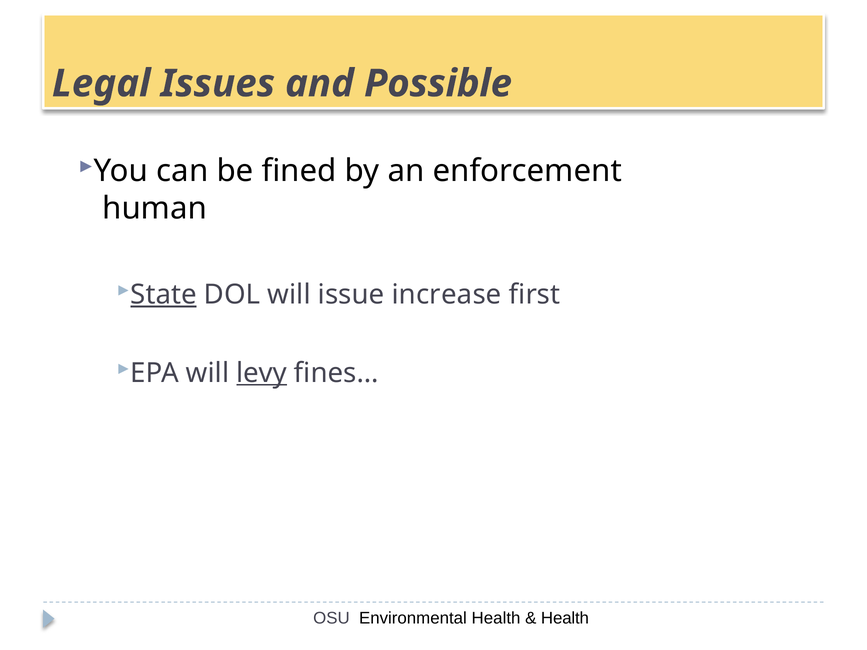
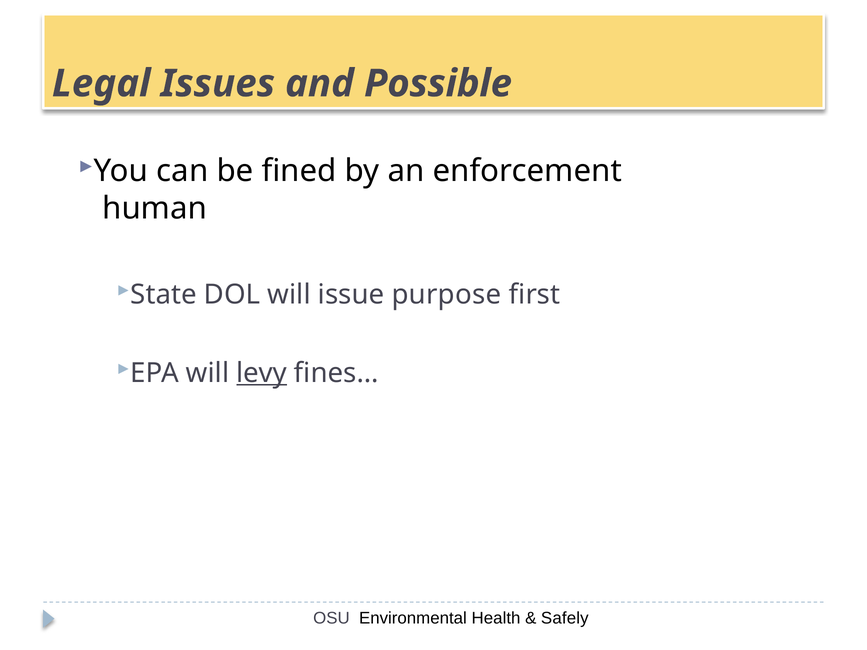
State underline: present -> none
increase: increase -> purpose
Health at (565, 618): Health -> Safely
